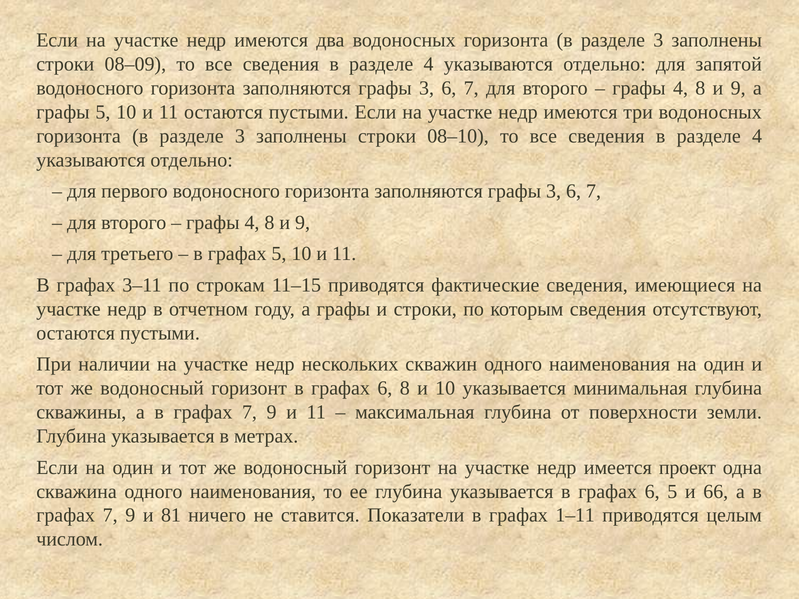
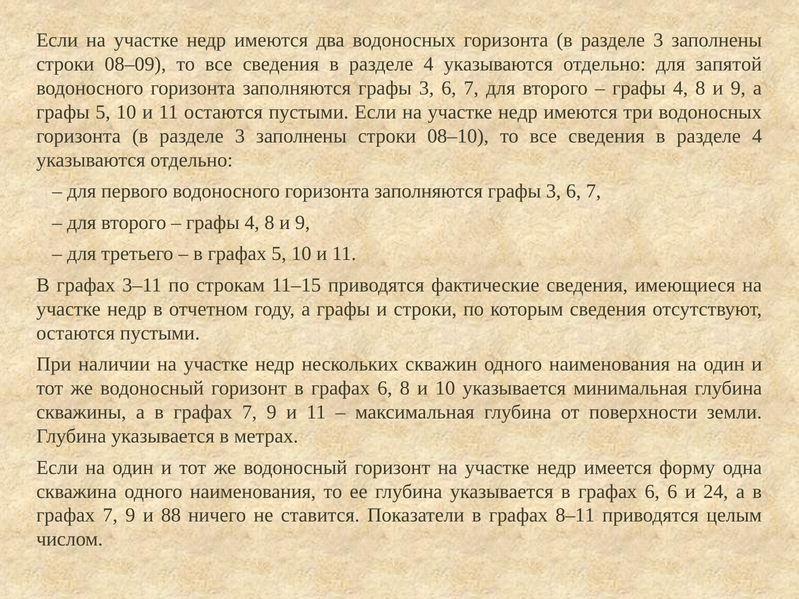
проект: проект -> форму
6 5: 5 -> 6
66: 66 -> 24
81: 81 -> 88
1–11: 1–11 -> 8–11
